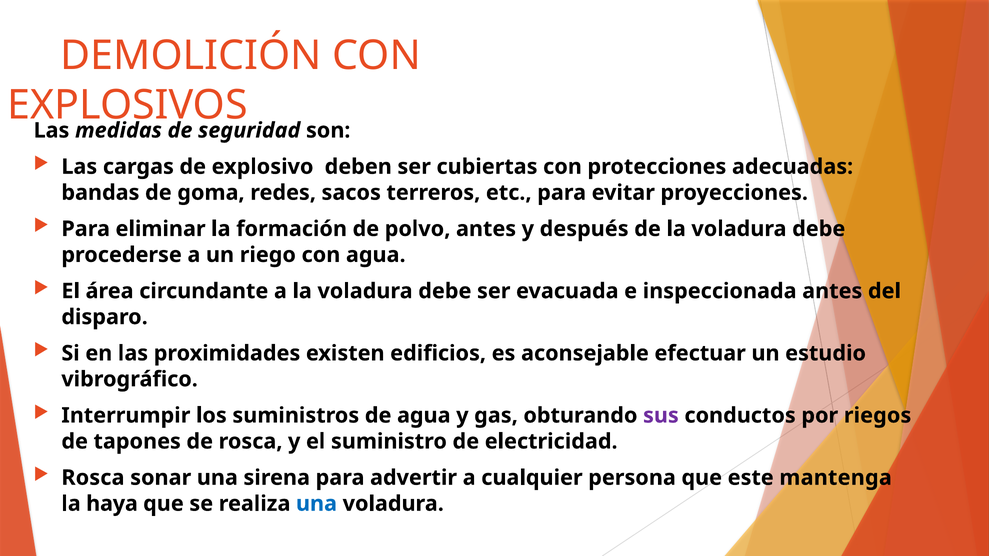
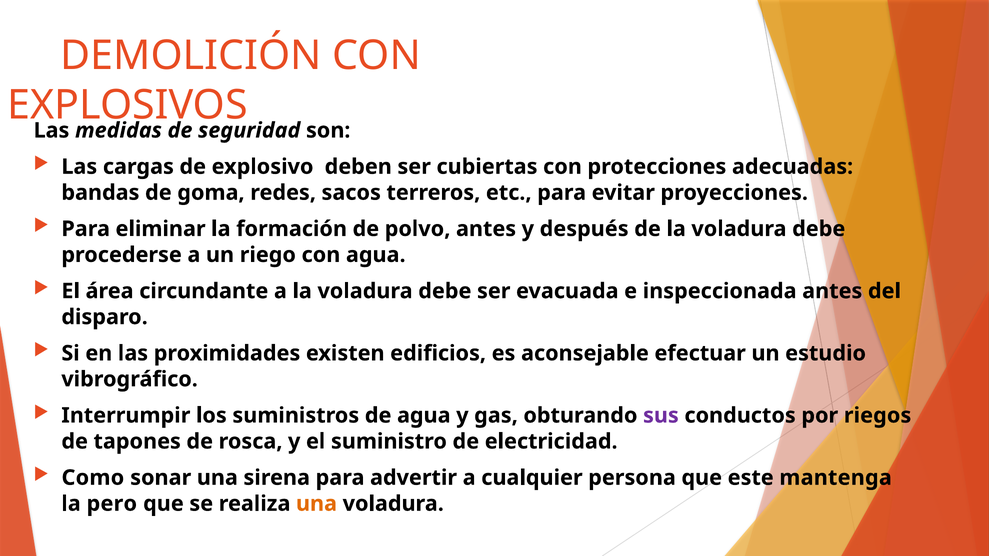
Rosca at (93, 478): Rosca -> Como
haya: haya -> pero
una at (316, 504) colour: blue -> orange
